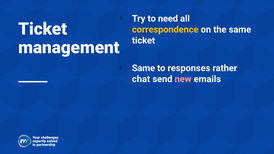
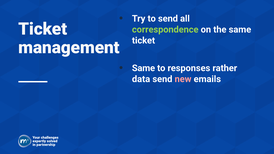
to need: need -> send
correspondence colour: yellow -> light green
chat: chat -> data
